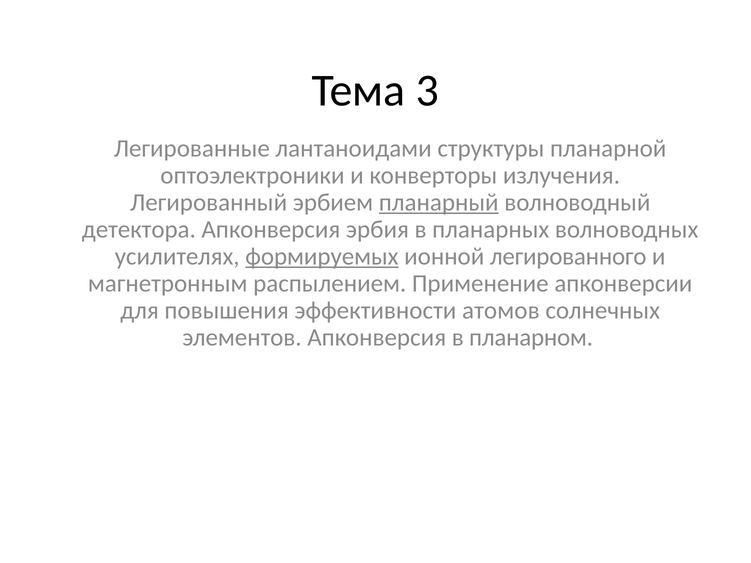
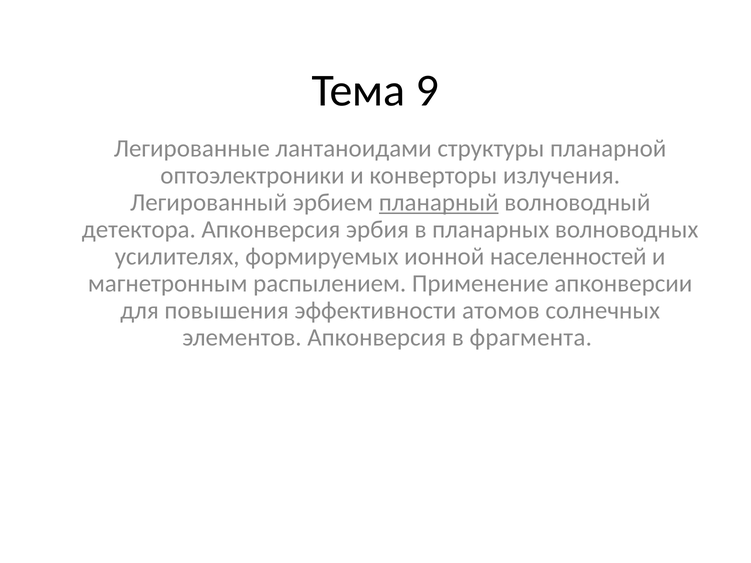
3: 3 -> 9
формируемых underline: present -> none
легированного: легированного -> населенностей
планарном: планарном -> фрагмента
